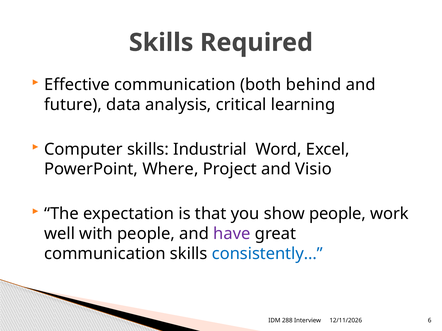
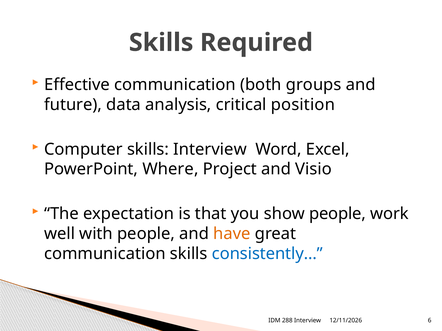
behind: behind -> groups
learning: learning -> position
skills Industrial: Industrial -> Interview
have colour: purple -> orange
